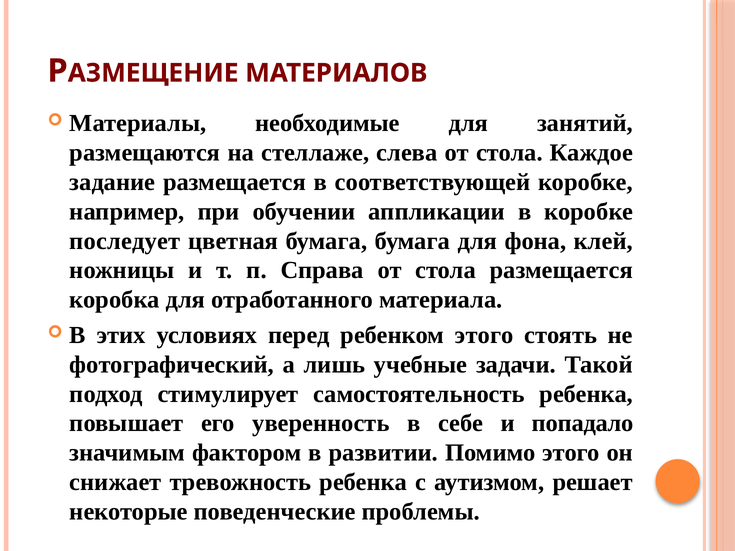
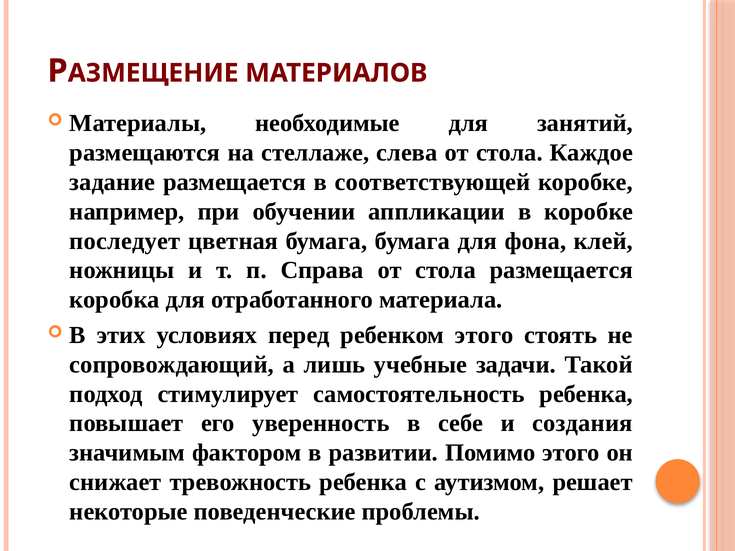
фотографический: фотографический -> сопровождающий
попадало: попадало -> создания
